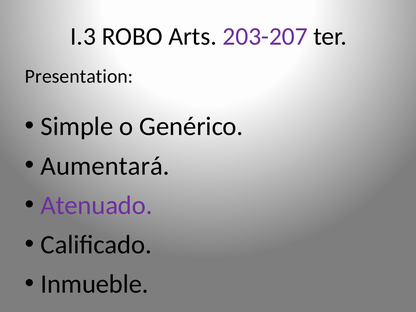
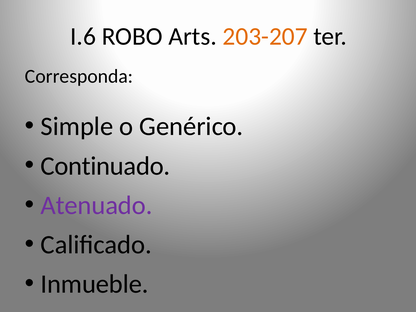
I.3: I.3 -> I.6
203-207 colour: purple -> orange
Presentation: Presentation -> Corresponda
Aumentará: Aumentará -> Continuado
